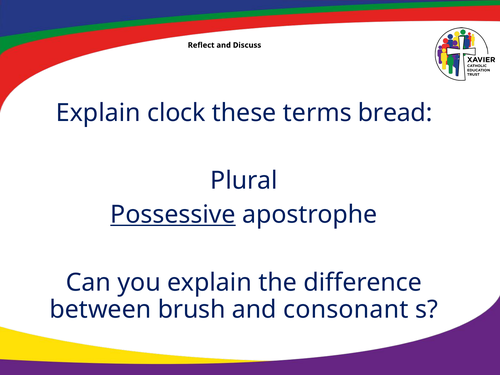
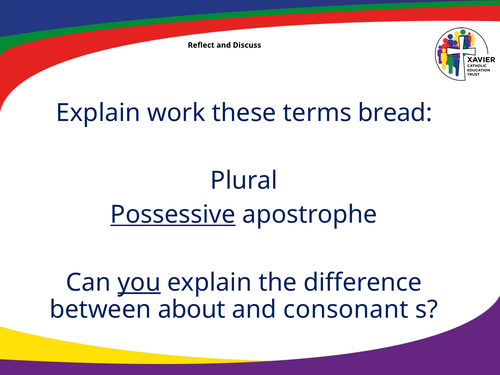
clock: clock -> work
you underline: none -> present
brush: brush -> about
